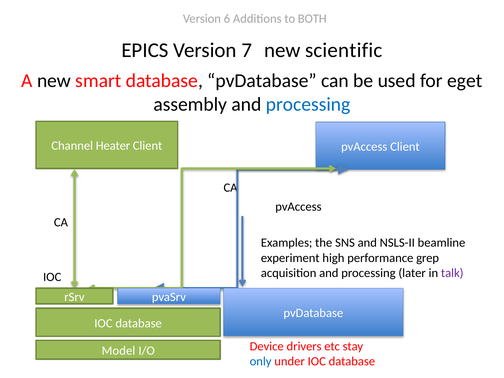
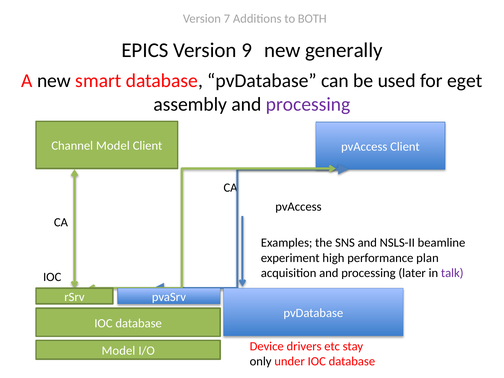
6: 6 -> 7
7: 7 -> 9
scientific: scientific -> generally
processing at (308, 104) colour: blue -> purple
Channel Heater: Heater -> Model
grep: grep -> plan
only colour: blue -> black
